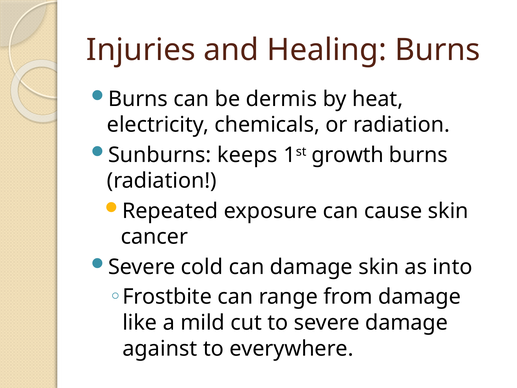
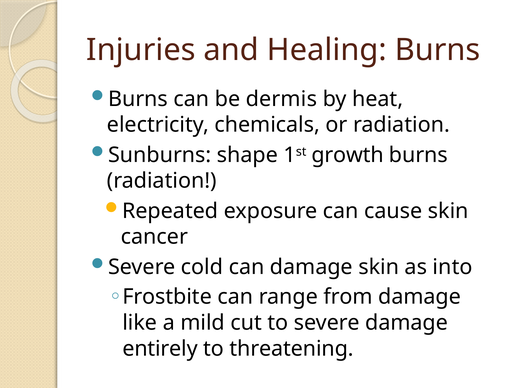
keeps: keeps -> shape
against: against -> entirely
everywhere: everywhere -> threatening
